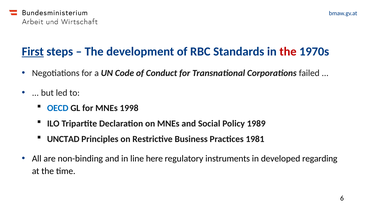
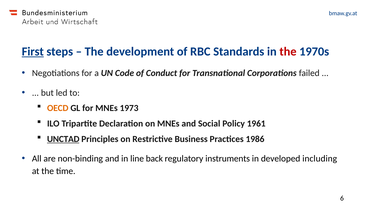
OECD colour: blue -> orange
1998: 1998 -> 1973
1989: 1989 -> 1961
UNCTAD underline: none -> present
1981: 1981 -> 1986
here: here -> back
regarding: regarding -> including
